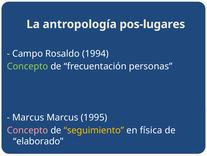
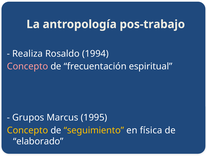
pos-lugares: pos-lugares -> pos-trabajo
Campo: Campo -> Realiza
Concepto at (27, 66) colour: light green -> pink
personas: personas -> espiritual
Marcus at (28, 117): Marcus -> Grupos
Concepto at (27, 130) colour: pink -> yellow
